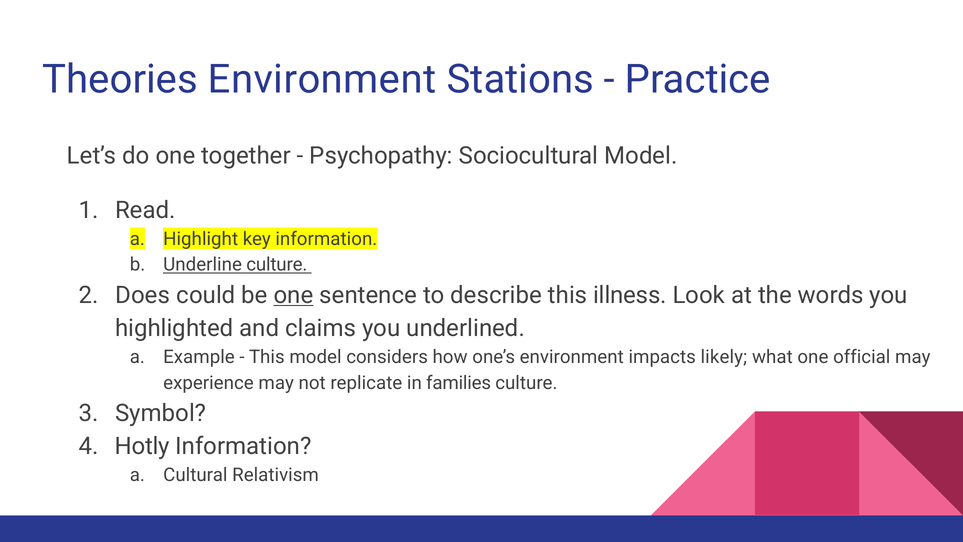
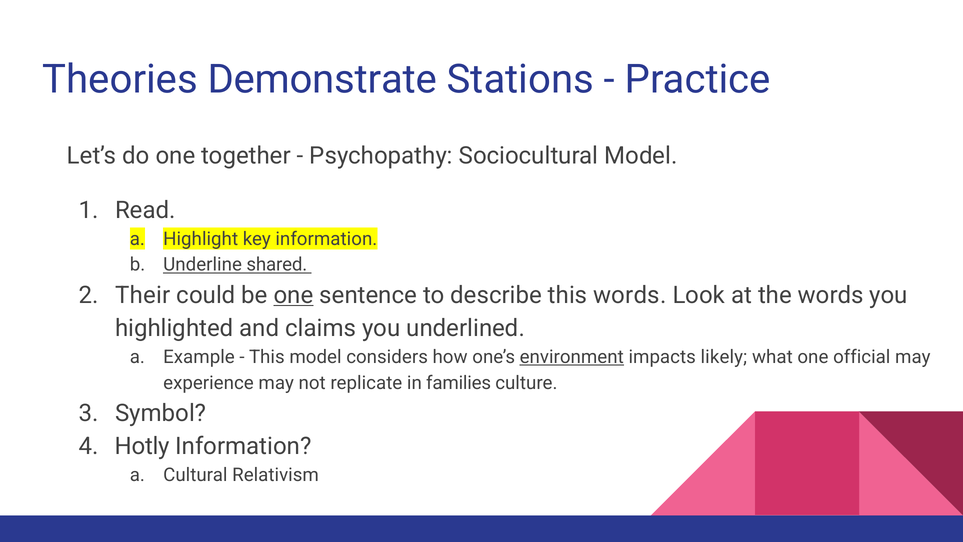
Theories Environment: Environment -> Demonstrate
Underline culture: culture -> shared
Does: Does -> Their
this illness: illness -> words
environment at (572, 357) underline: none -> present
